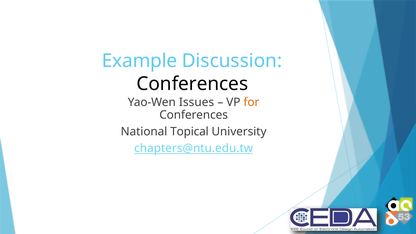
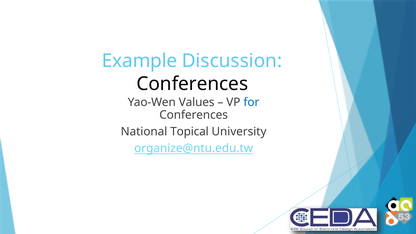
Issues: Issues -> Values
for colour: orange -> blue
chapters@ntu.edu.tw: chapters@ntu.edu.tw -> organize@ntu.edu.tw
